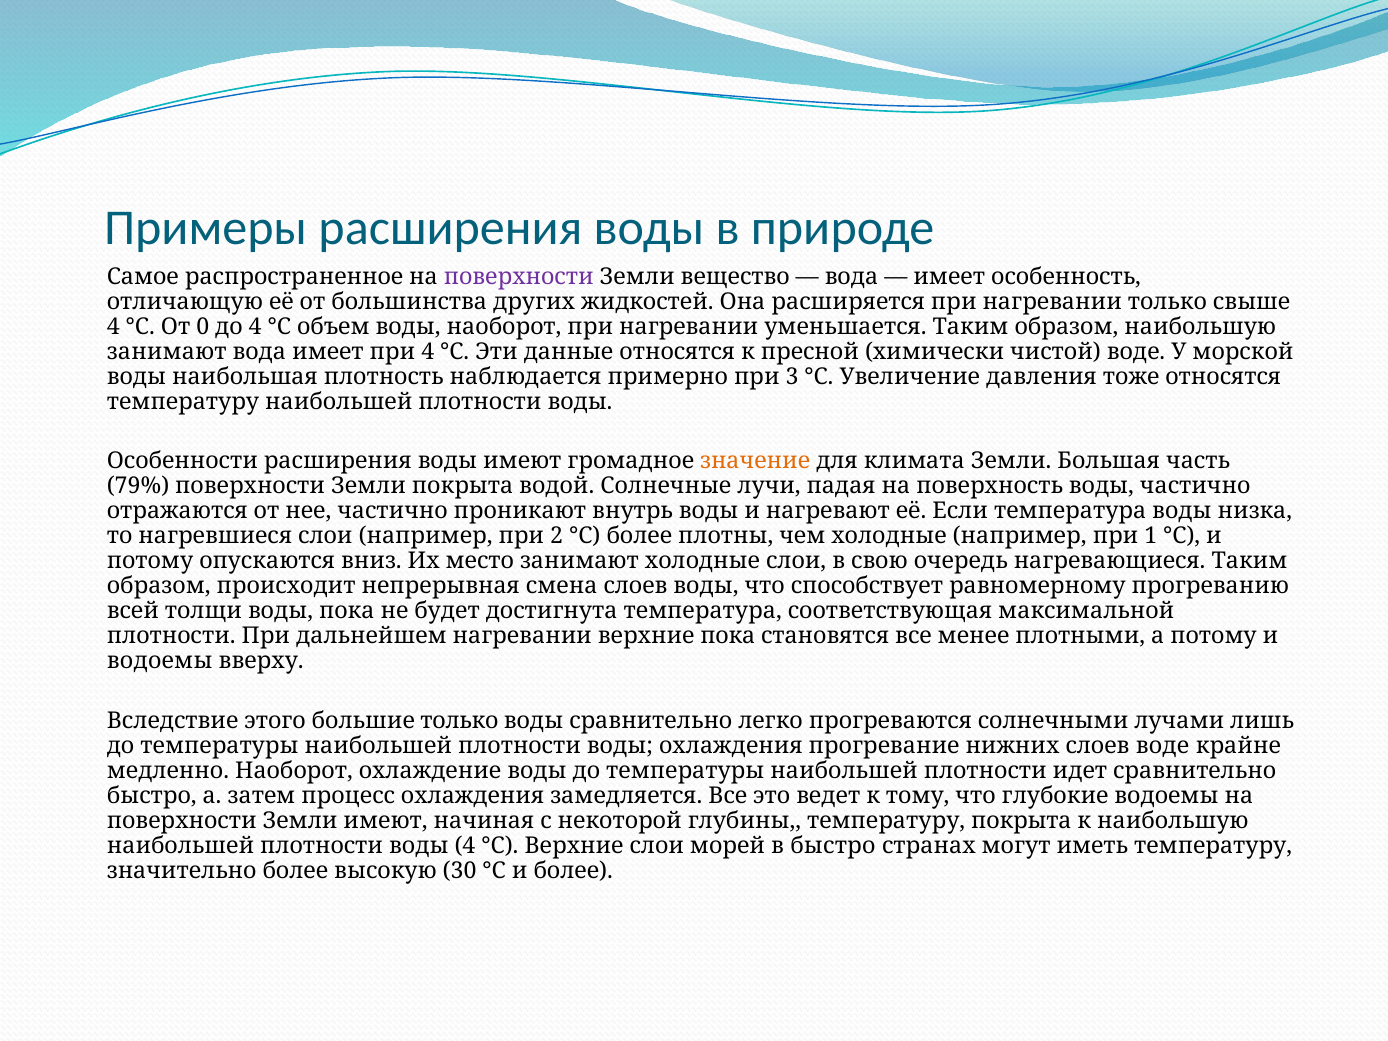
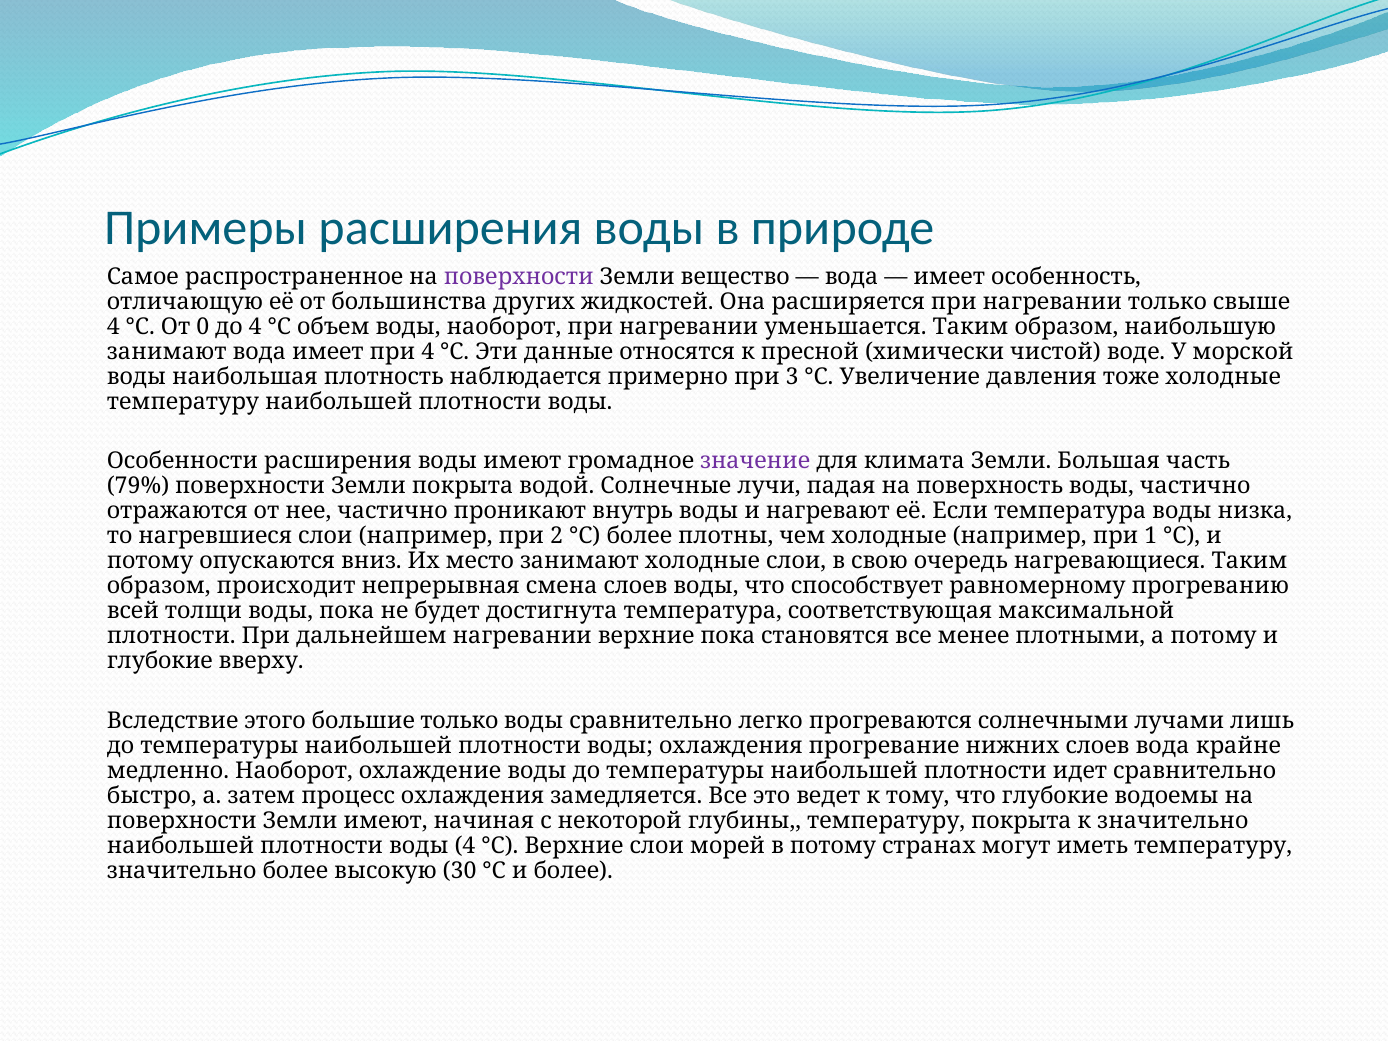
тоже относятся: относятся -> холодные
значение colour: orange -> purple
водоемы at (160, 661): водоемы -> глубокие
слоев воде: воде -> вода
к наибольшую: наибольшую -> значительно
в быстро: быстро -> потому
